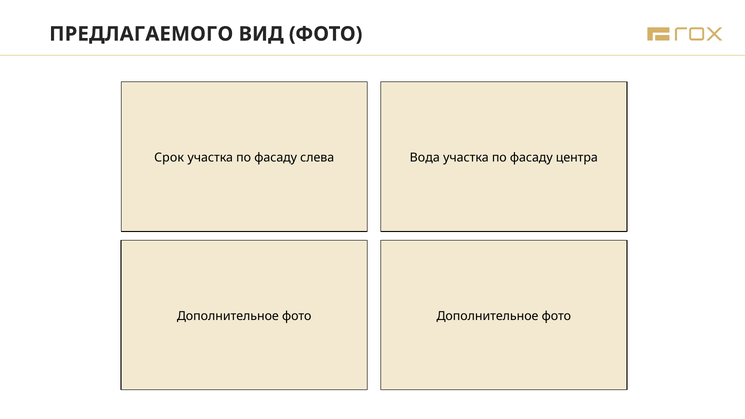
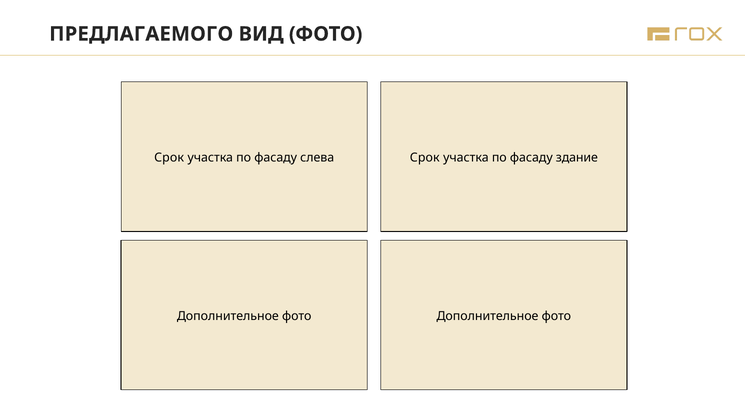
Вода at (425, 158): Вода -> Срок
центра: центра -> здание
